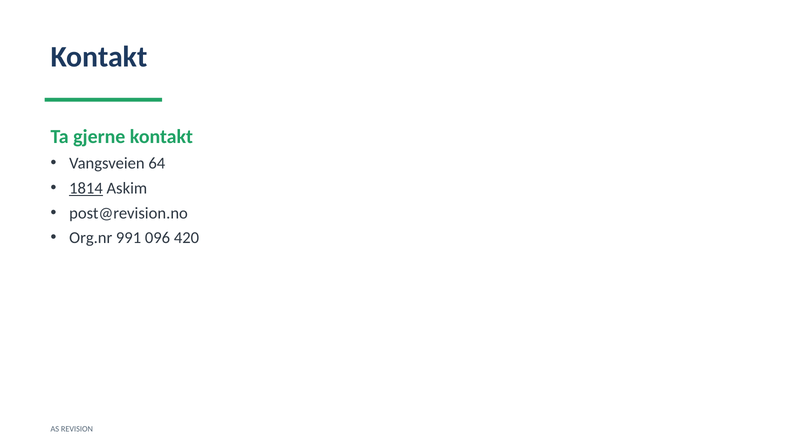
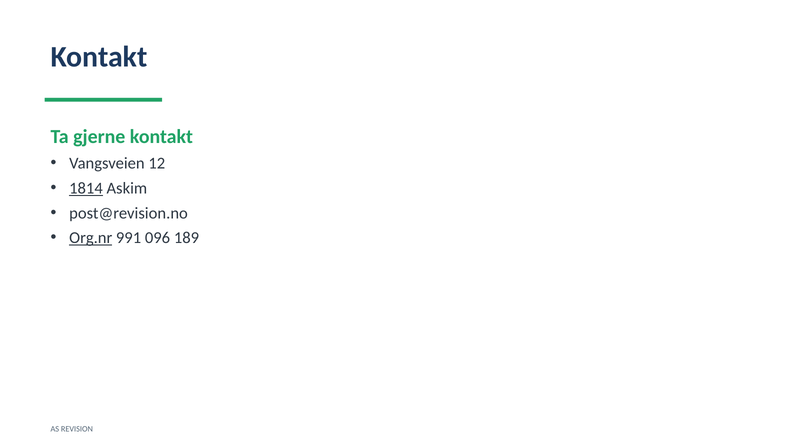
64: 64 -> 12
Org.nr underline: none -> present
420: 420 -> 189
